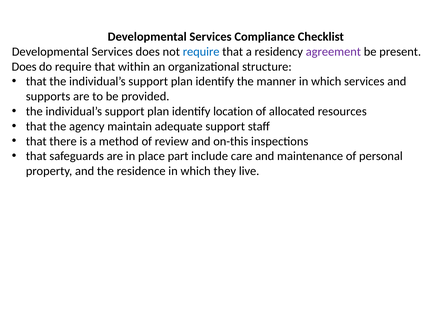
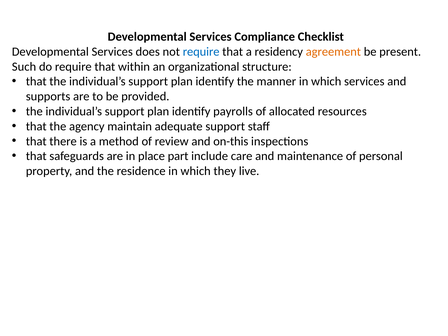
agreement colour: purple -> orange
Does at (24, 67): Does -> Such
location: location -> payrolls
